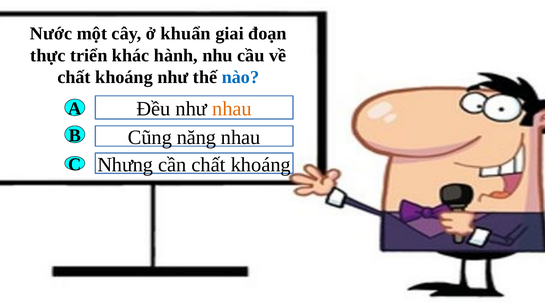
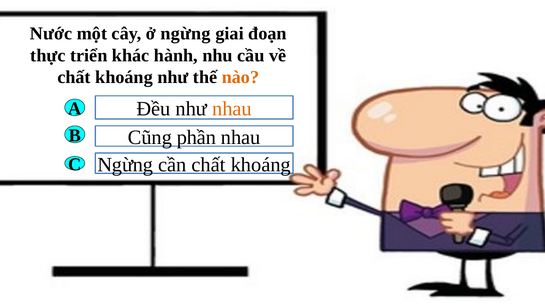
ở khuẩn: khuẩn -> ngừng
nào colour: blue -> orange
năng: năng -> phần
Nhưng at (125, 165): Nhưng -> Ngừng
